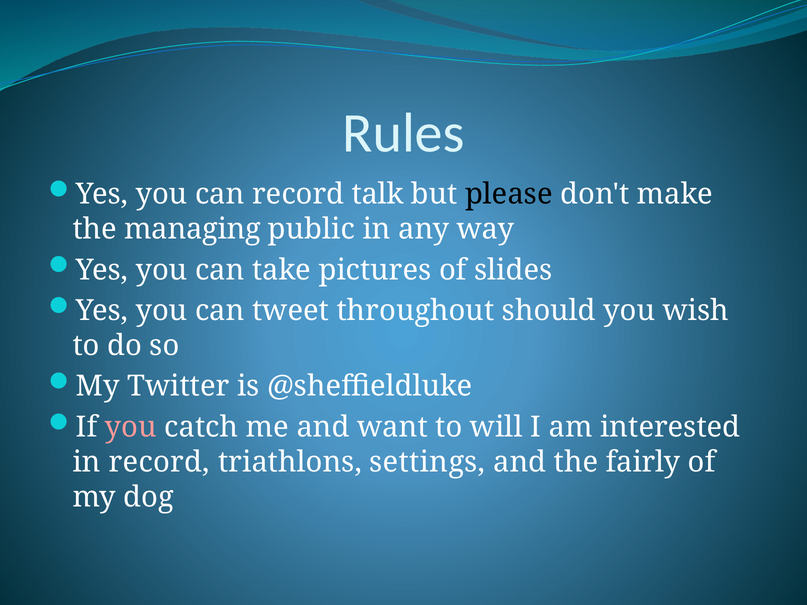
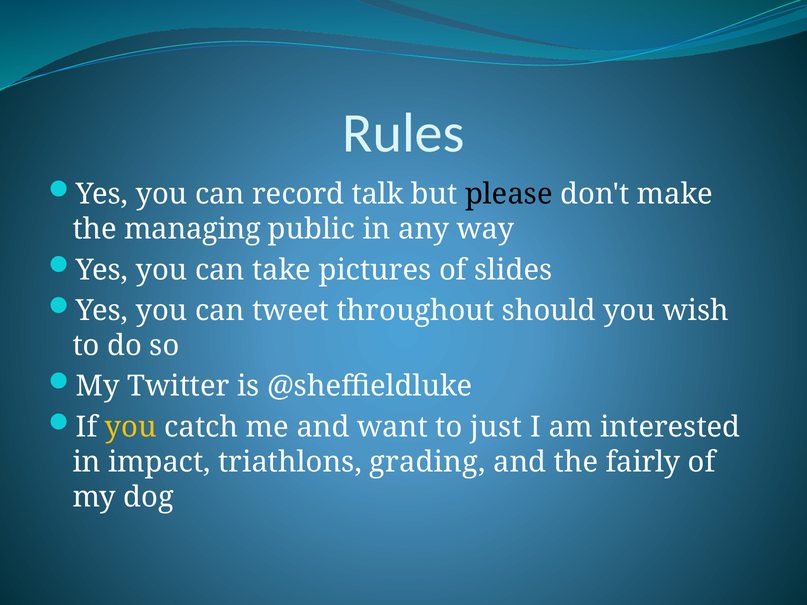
you at (131, 427) colour: pink -> yellow
will: will -> just
in record: record -> impact
settings: settings -> grading
